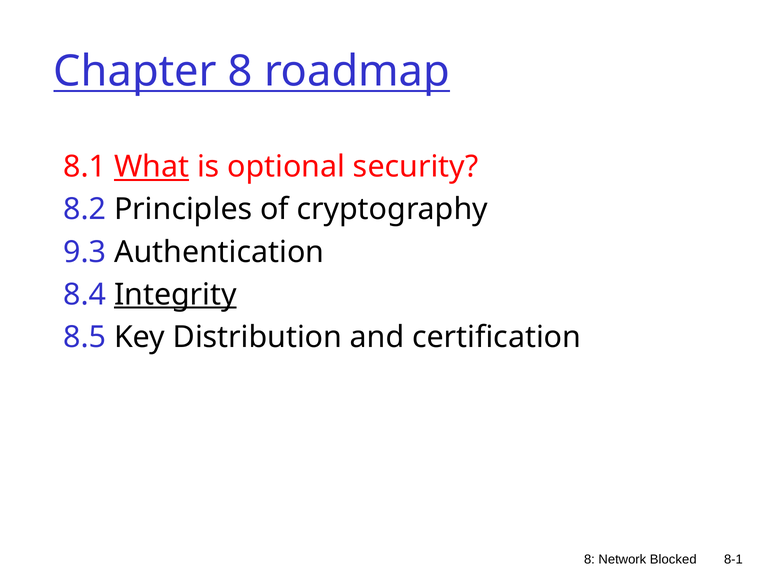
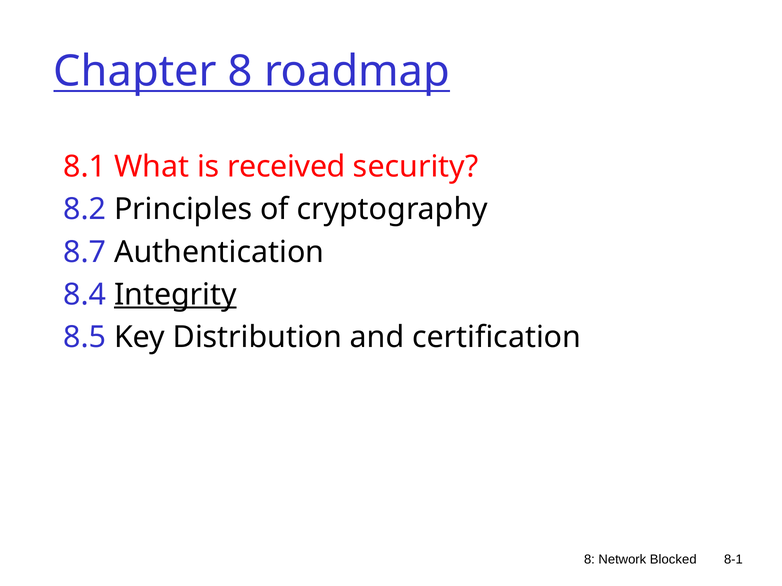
What underline: present -> none
optional: optional -> received
9.3: 9.3 -> 8.7
